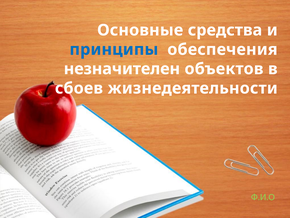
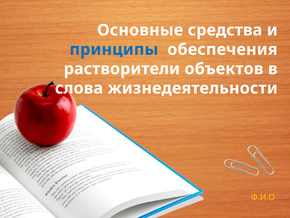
незначителен: незначителен -> растворители
сбоев: сбоев -> слова
Ф.И.О colour: light green -> yellow
